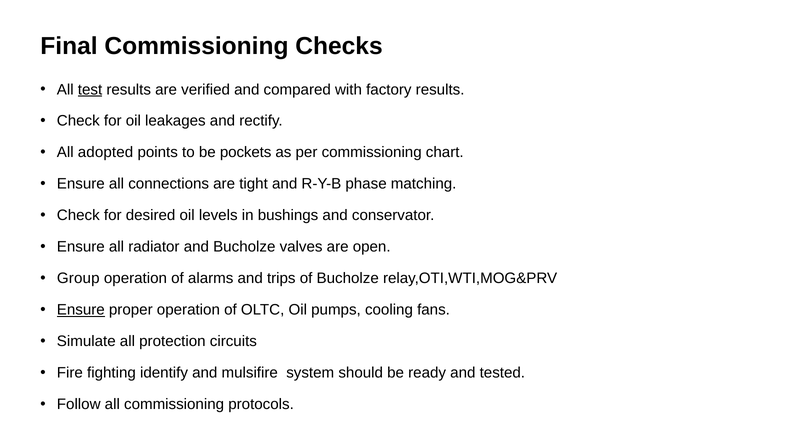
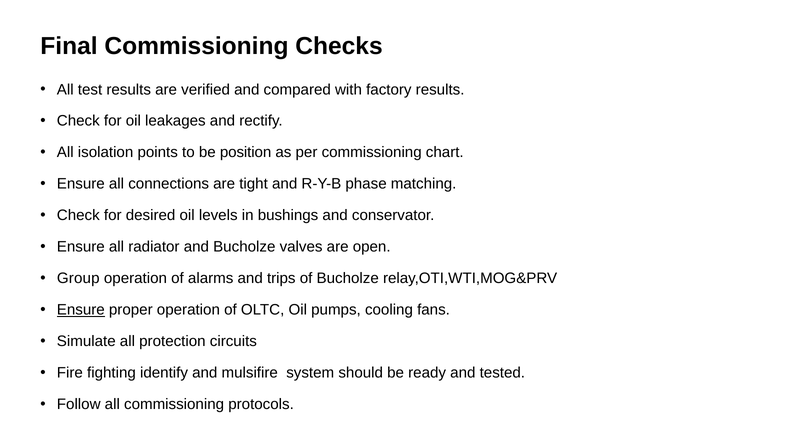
test underline: present -> none
adopted: adopted -> isolation
pockets: pockets -> position
